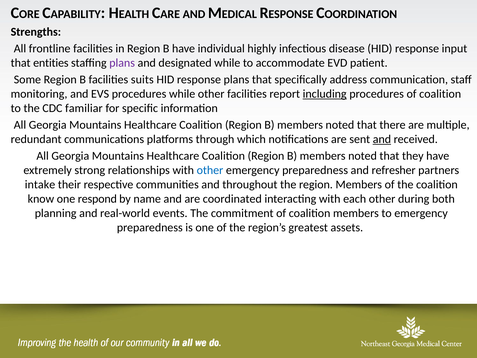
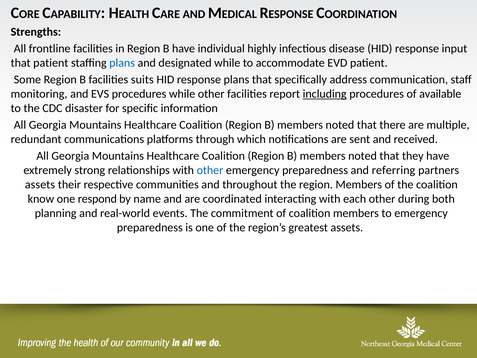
that entities: entities -> patient
plans at (122, 63) colour: purple -> blue
procedures of coalition: coalition -> available
familiar: familiar -> disaster
and at (382, 139) underline: present -> none
refresher: refresher -> referring
intake at (40, 184): intake -> assets
